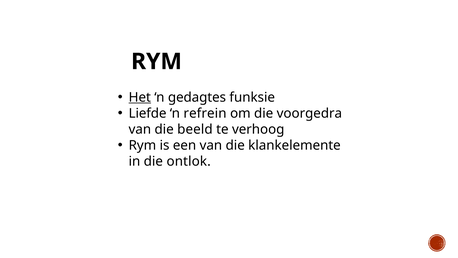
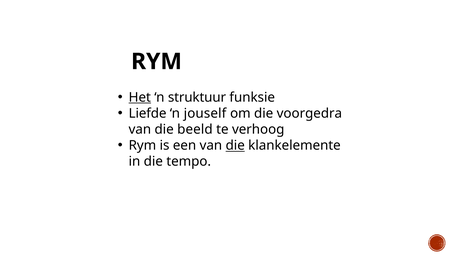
gedagtes: gedagtes -> struktuur
refrein: refrein -> jouself
die at (235, 145) underline: none -> present
ontlok: ontlok -> tempo
